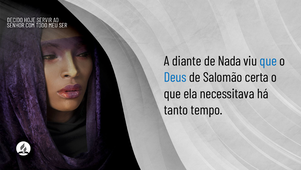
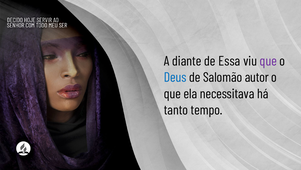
Nada: Nada -> Essa
que at (268, 61) colour: blue -> purple
certa: certa -> autor
